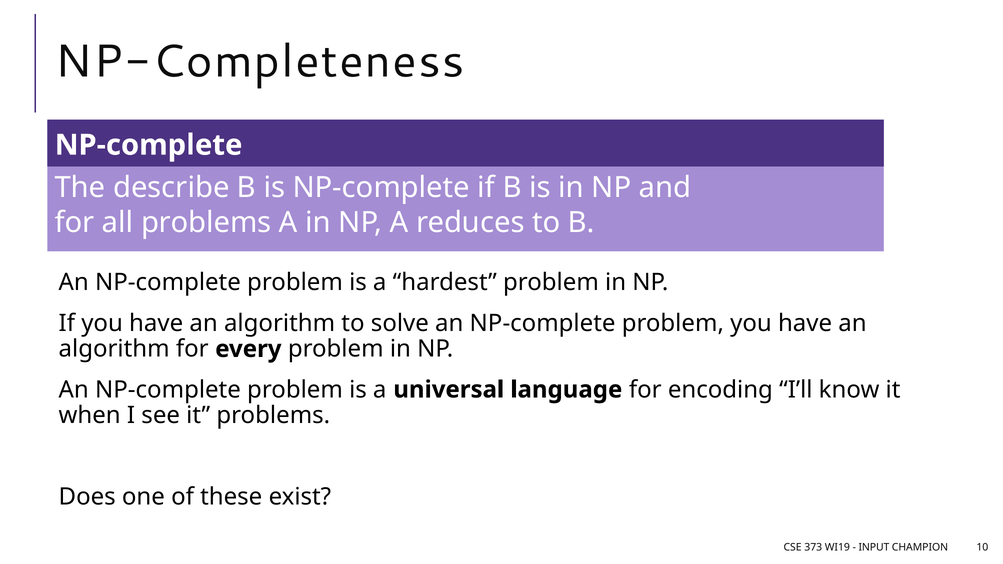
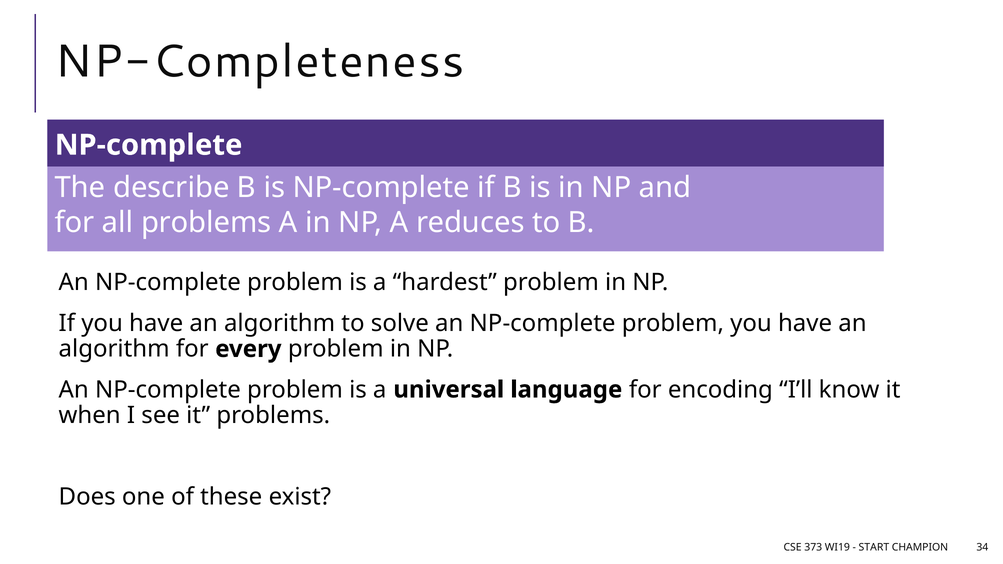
INPUT: INPUT -> START
10: 10 -> 34
